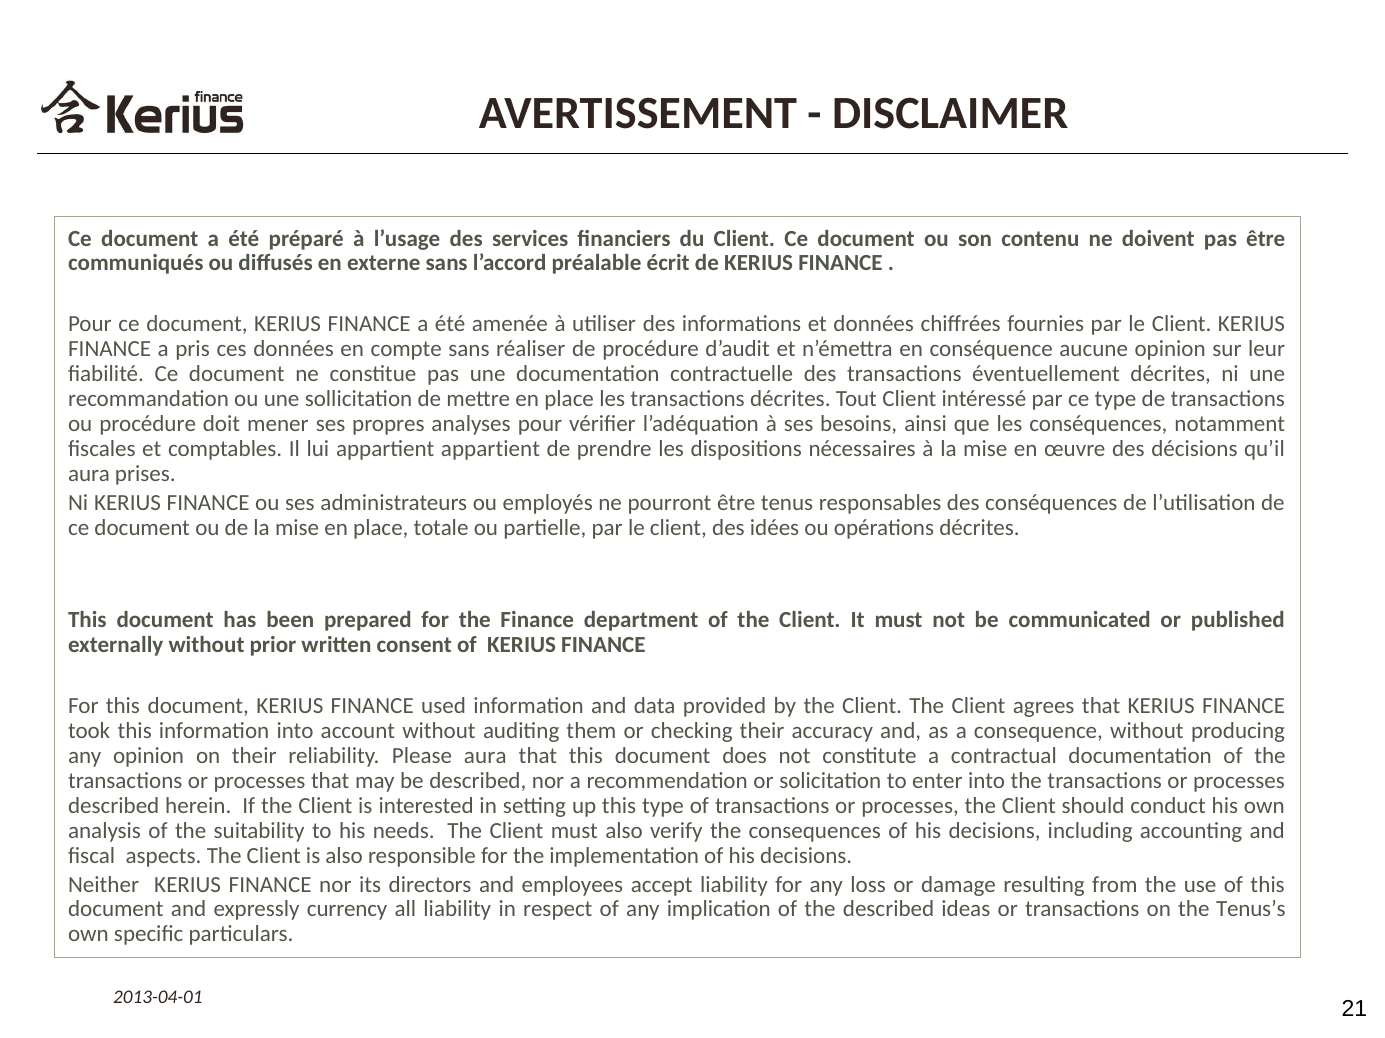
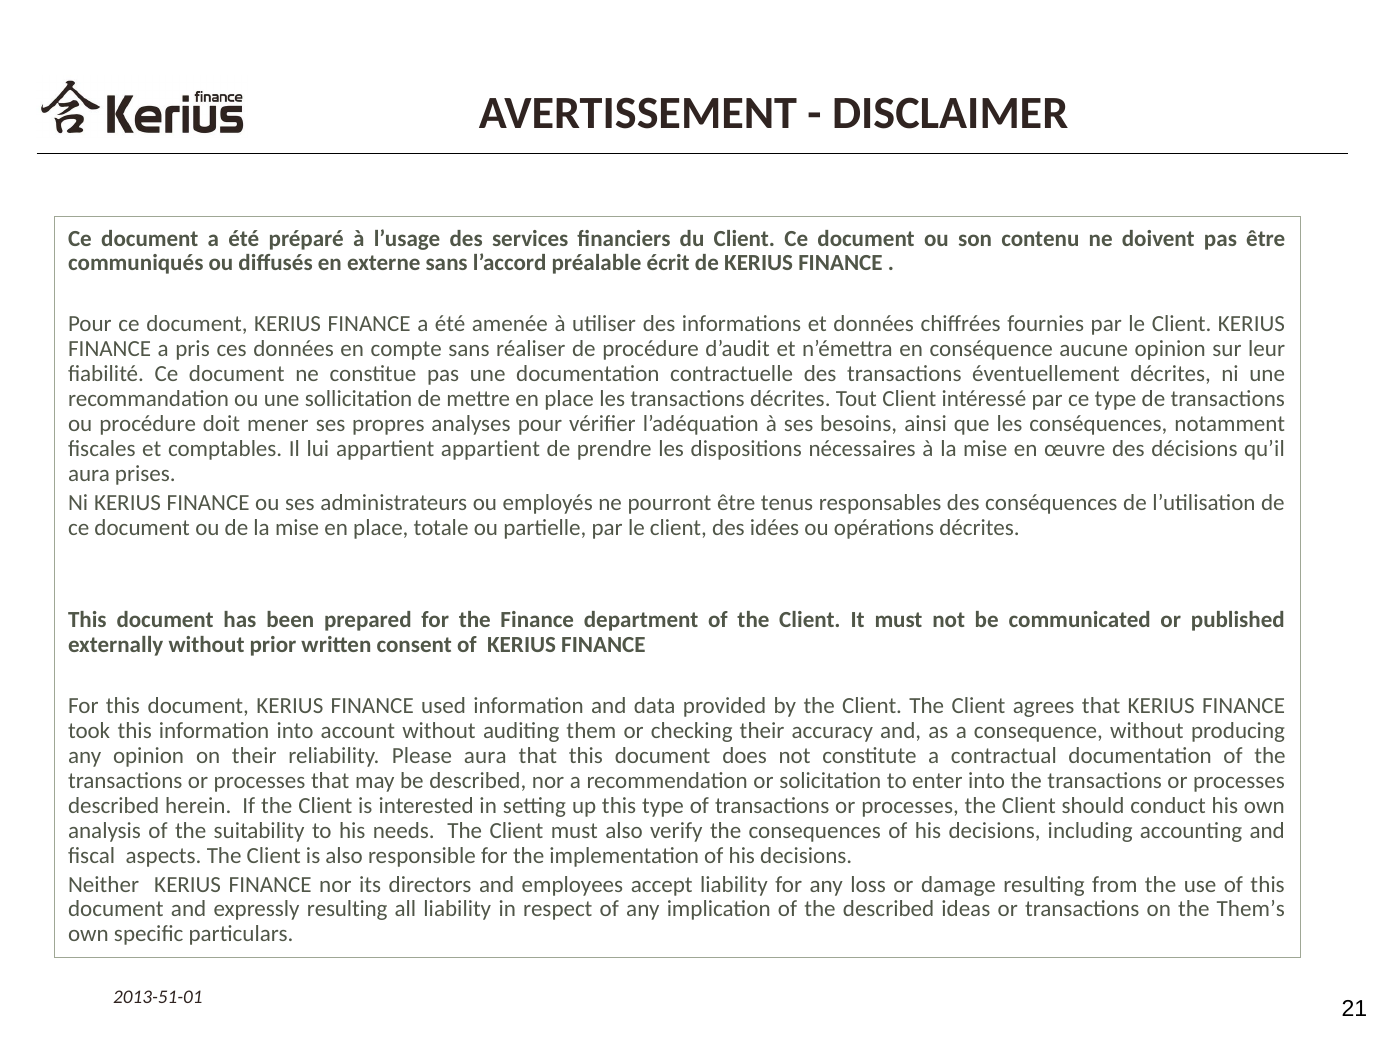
expressly currency: currency -> resulting
Tenus’s: Tenus’s -> Them’s
2013-04-01: 2013-04-01 -> 2013-51-01
